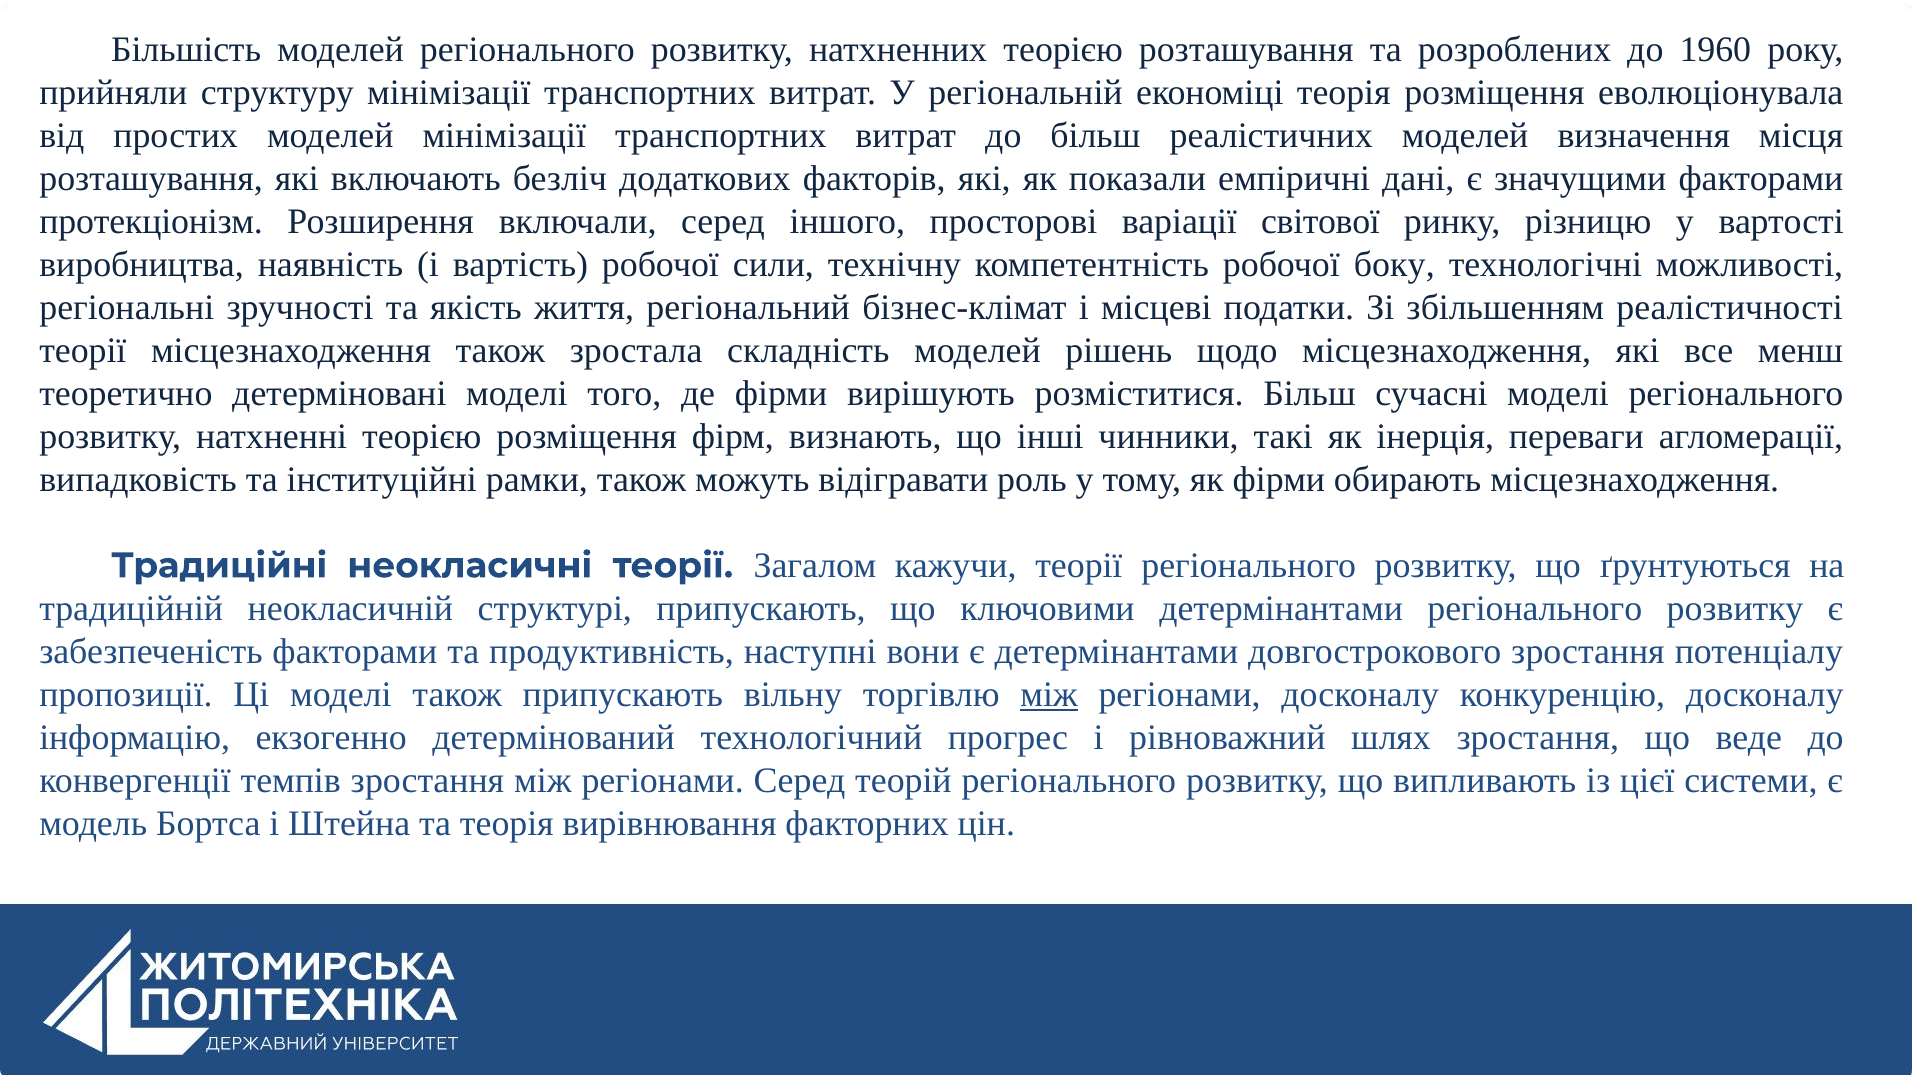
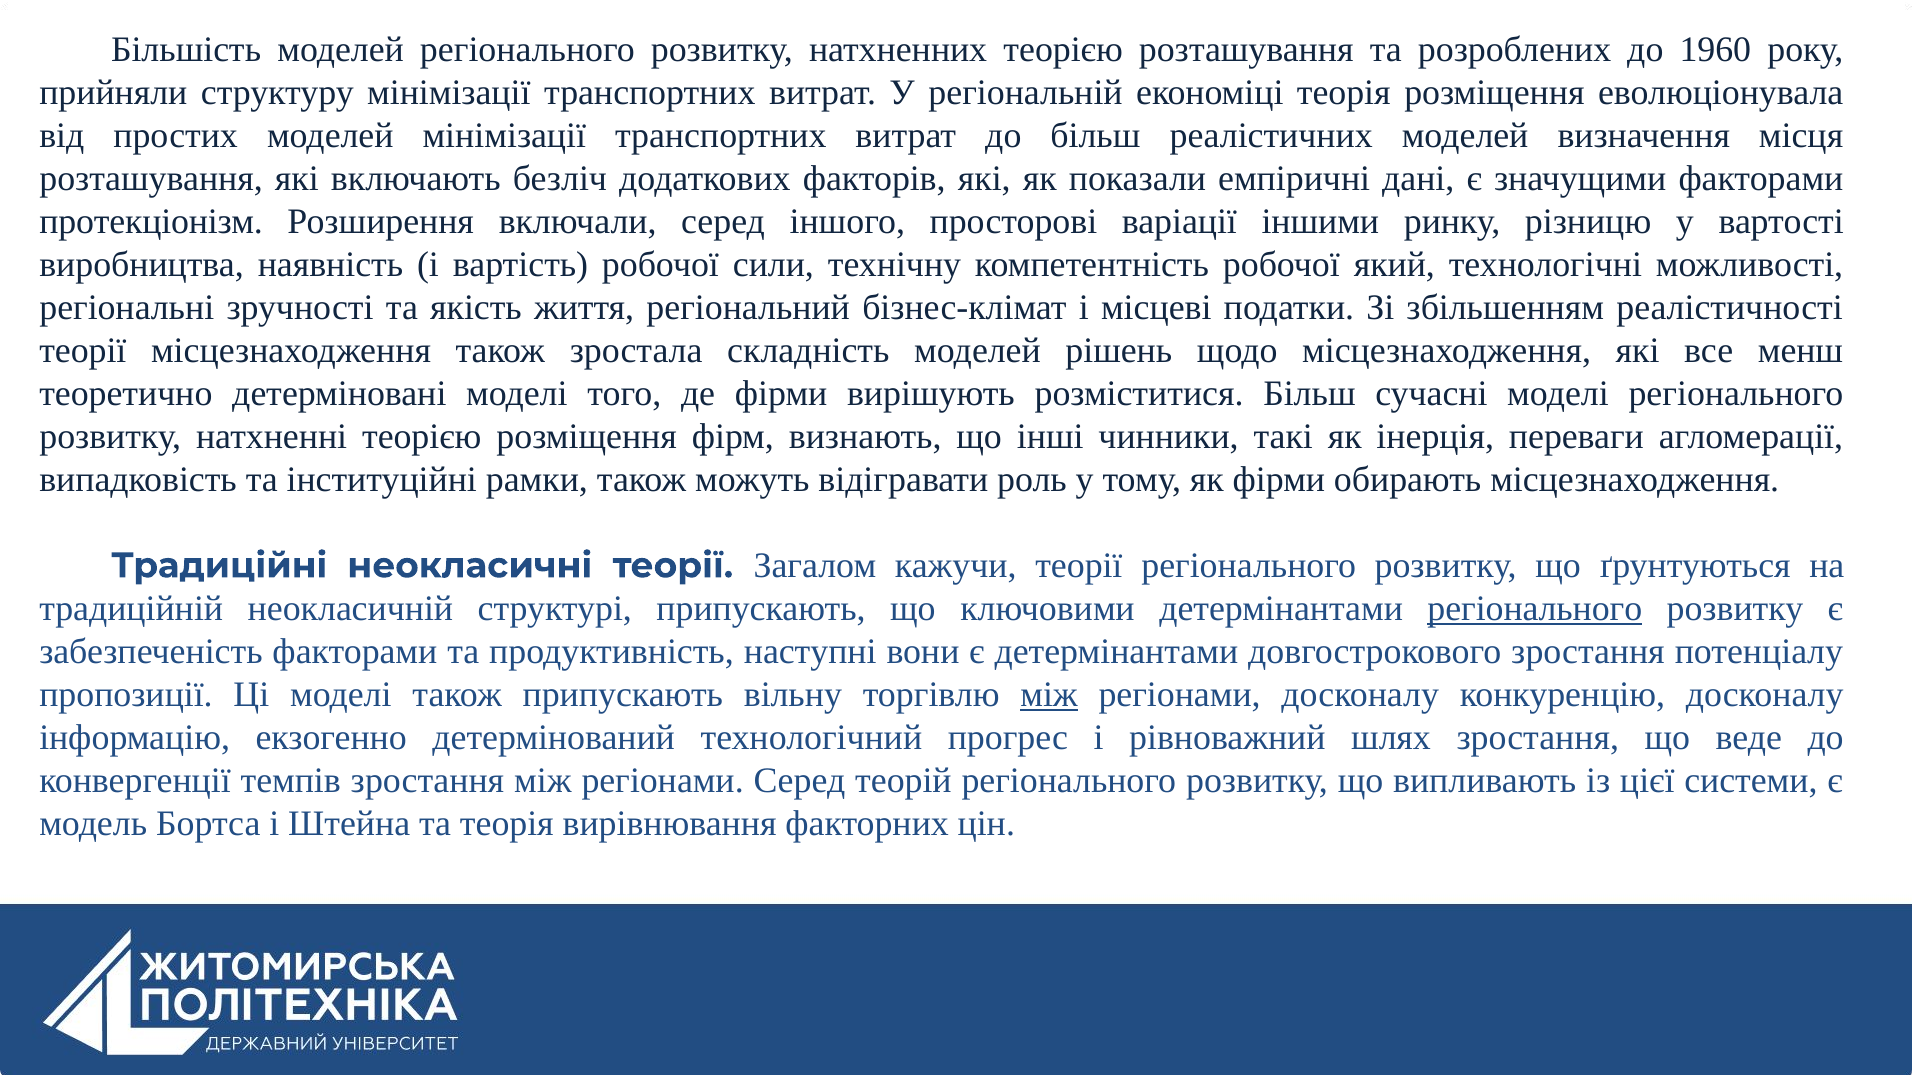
світової: світової -> іншими
боку: боку -> який
регіонального at (1535, 609) underline: none -> present
